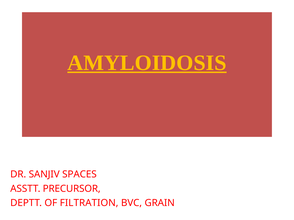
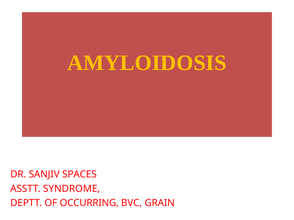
AMYLOIDOSIS underline: present -> none
PRECURSOR: PRECURSOR -> SYNDROME
FILTRATION: FILTRATION -> OCCURRING
